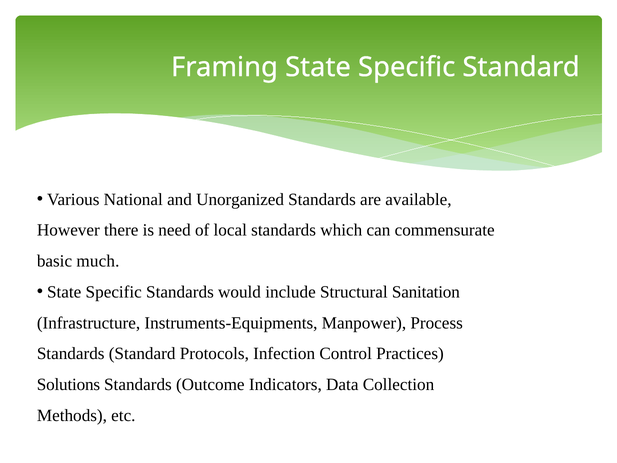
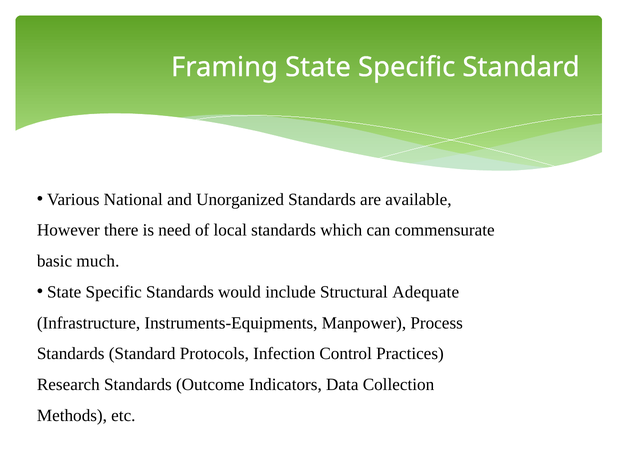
Sanitation: Sanitation -> Adequate
Solutions: Solutions -> Research
